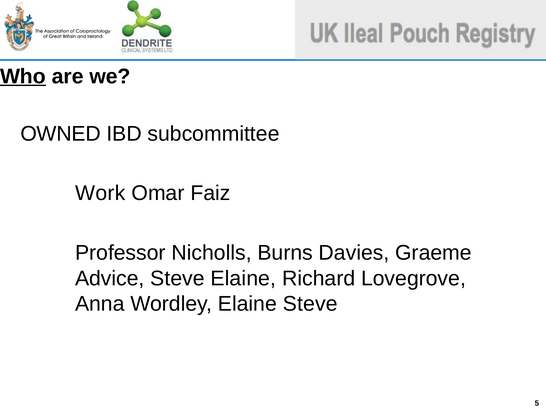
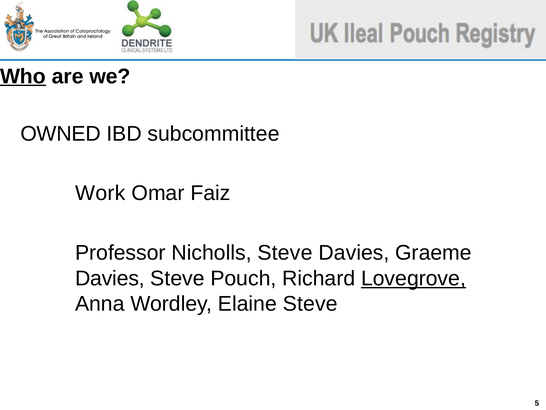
Nicholls Burns: Burns -> Steve
Advice at (110, 278): Advice -> Davies
Steve Elaine: Elaine -> Pouch
Lovegrove underline: none -> present
